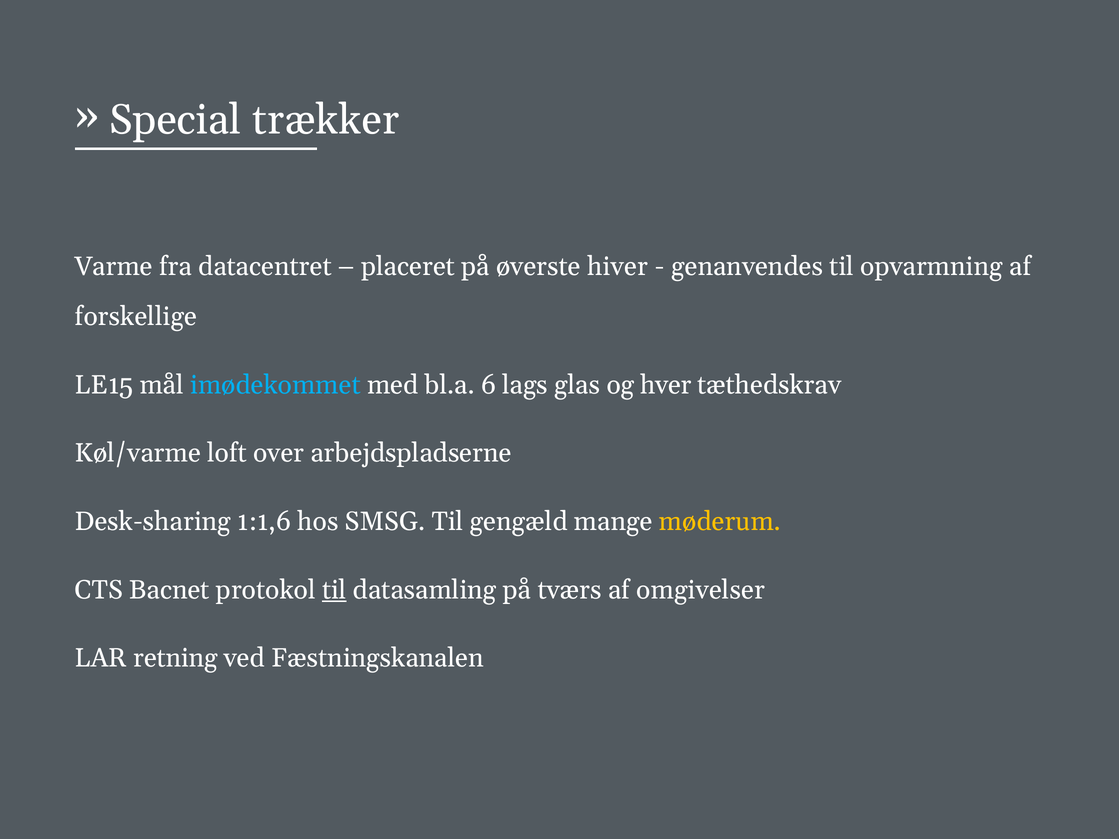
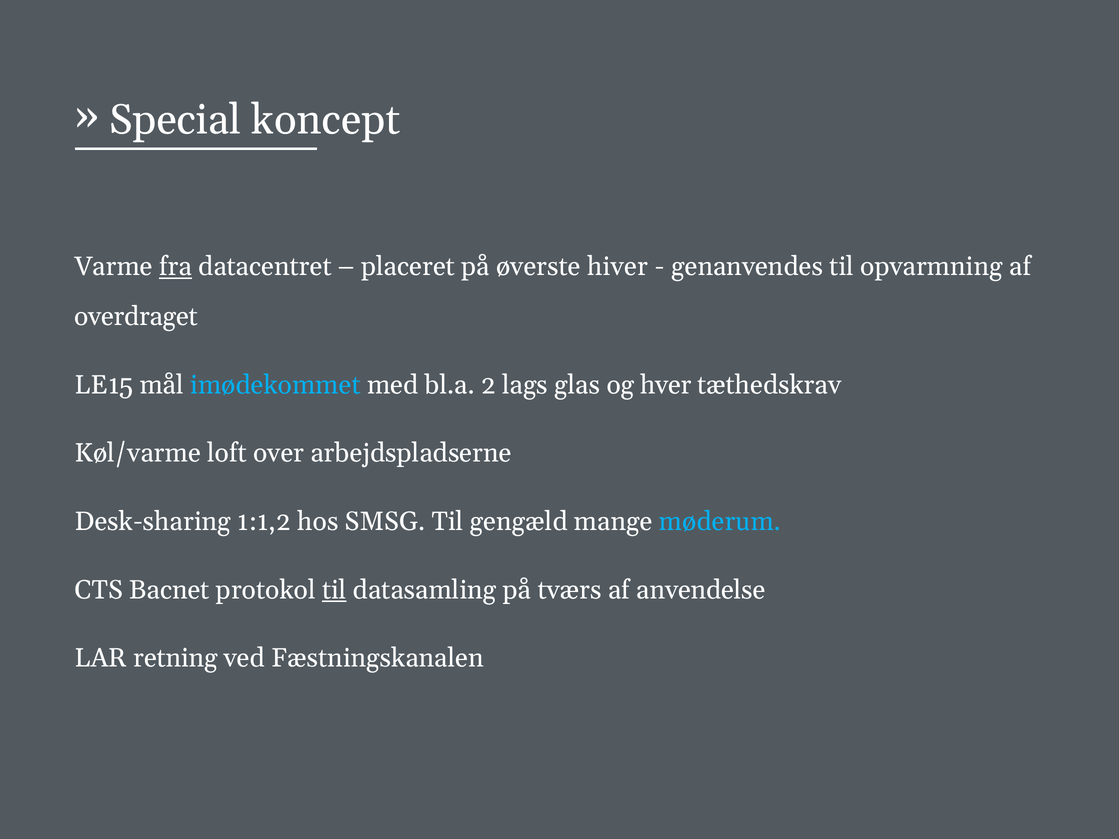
trækker: trækker -> koncept
fra underline: none -> present
forskellige: forskellige -> overdraget
6: 6 -> 2
1:1,6: 1:1,6 -> 1:1,2
møderum colour: yellow -> light blue
omgivelser: omgivelser -> anvendelse
